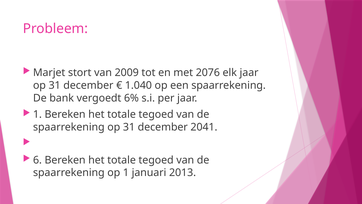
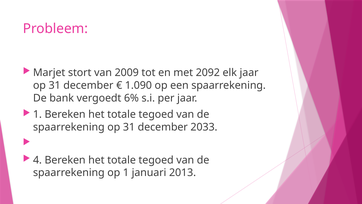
2076: 2076 -> 2092
1.040: 1.040 -> 1.090
2041: 2041 -> 2033
6: 6 -> 4
